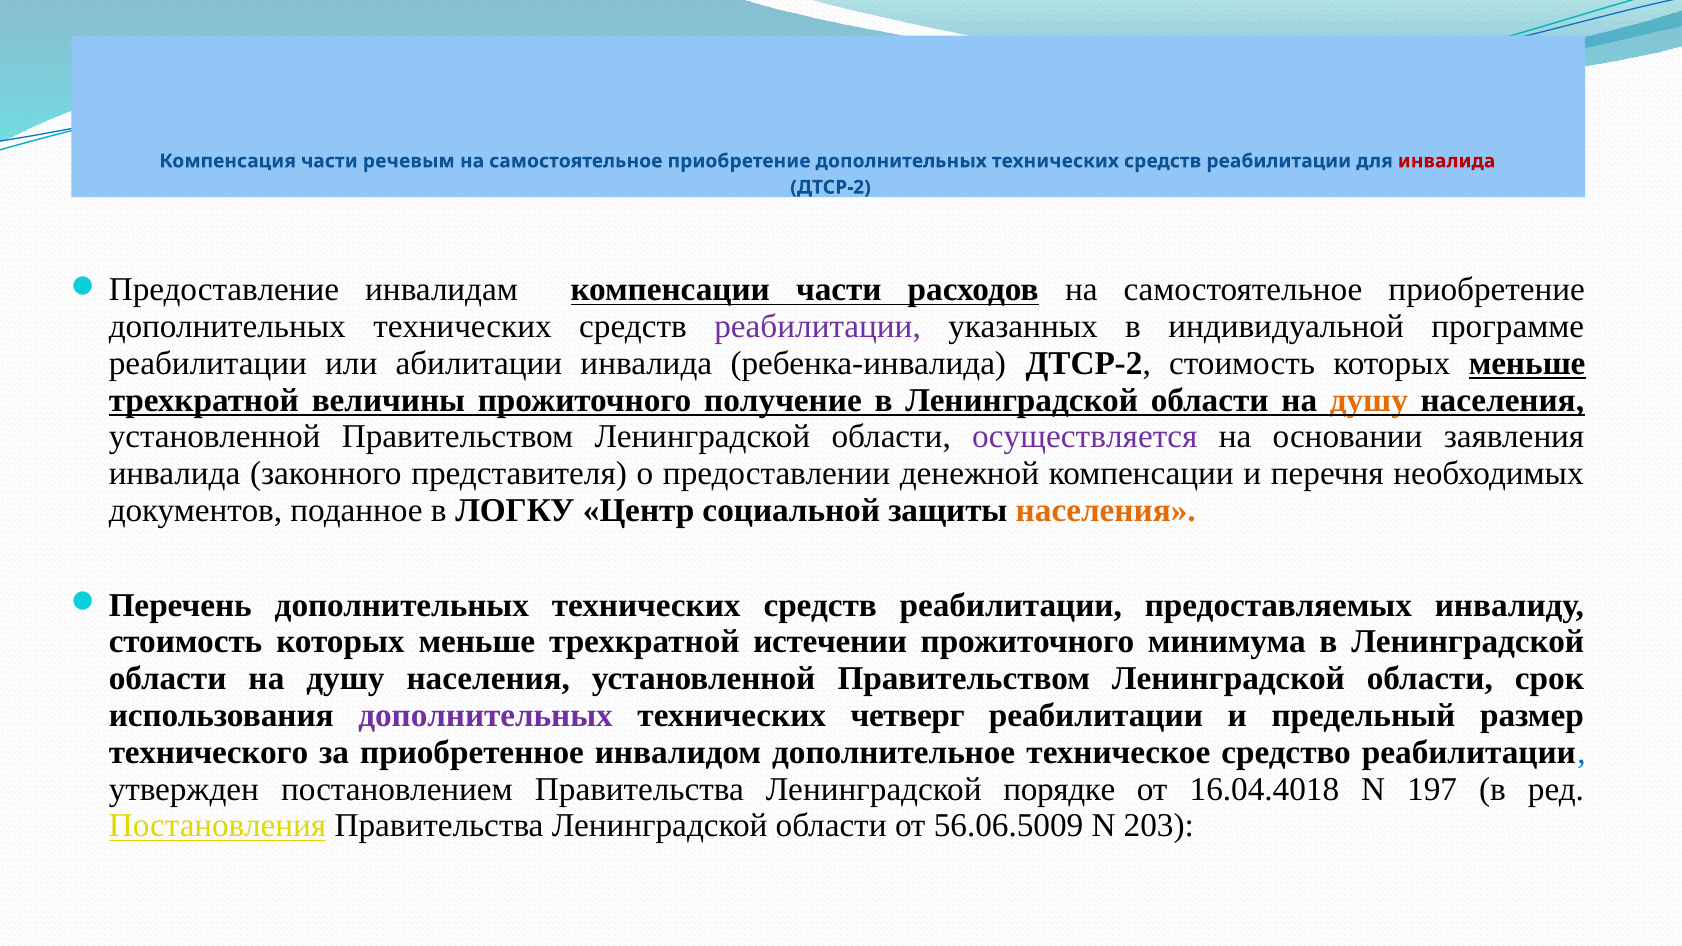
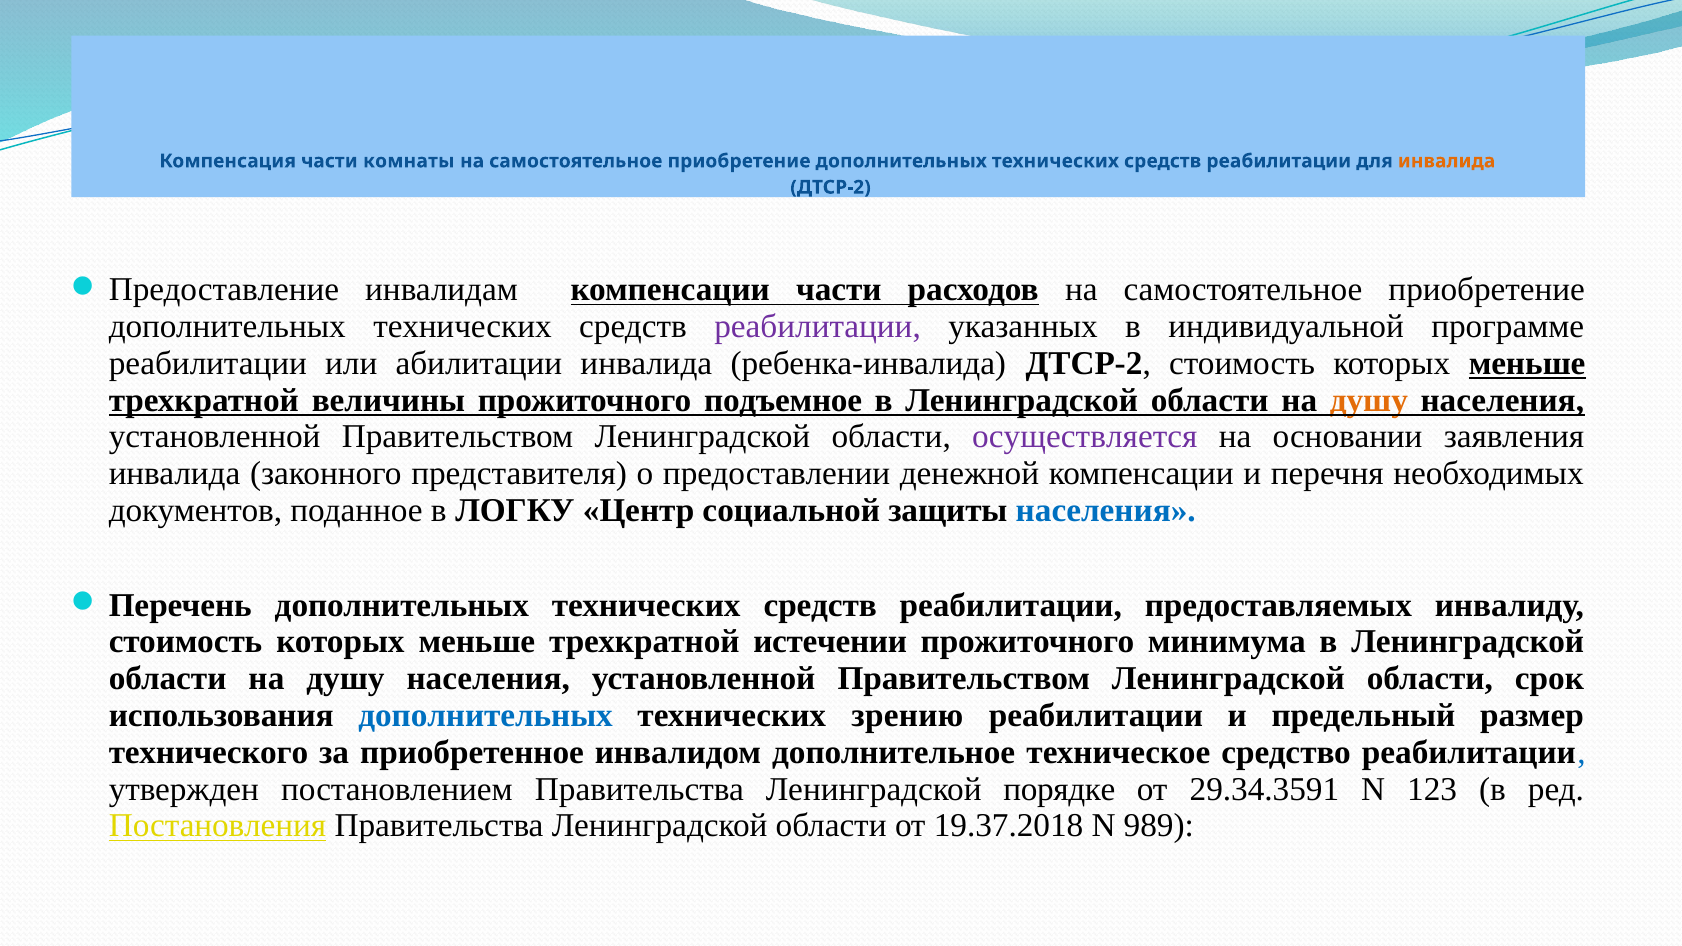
речевым: речевым -> комнаты
инвалида at (1447, 161) colour: red -> orange
получение: получение -> подъемное
населения at (1106, 511) colour: orange -> blue
дополнительных at (486, 716) colour: purple -> blue
четверг: четверг -> зрению
16.04.4018: 16.04.4018 -> 29.34.3591
197: 197 -> 123
56.06.5009: 56.06.5009 -> 19.37.2018
203: 203 -> 989
